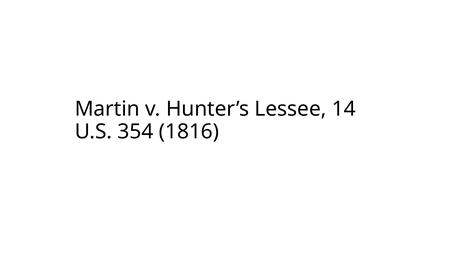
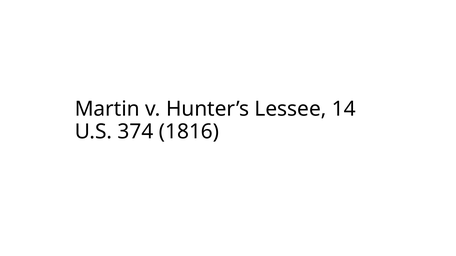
354: 354 -> 374
